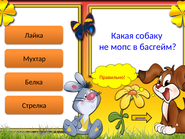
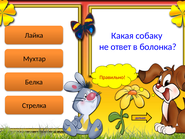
мопс: мопс -> ответ
басгейм: басгейм -> болонка
